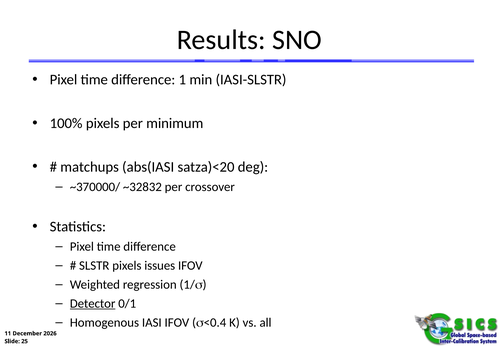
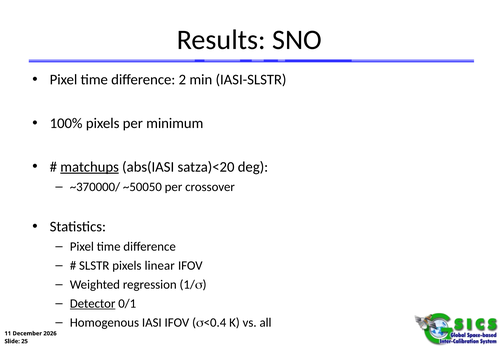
1: 1 -> 2
matchups underline: none -> present
~32832: ~32832 -> ~50050
issues: issues -> linear
